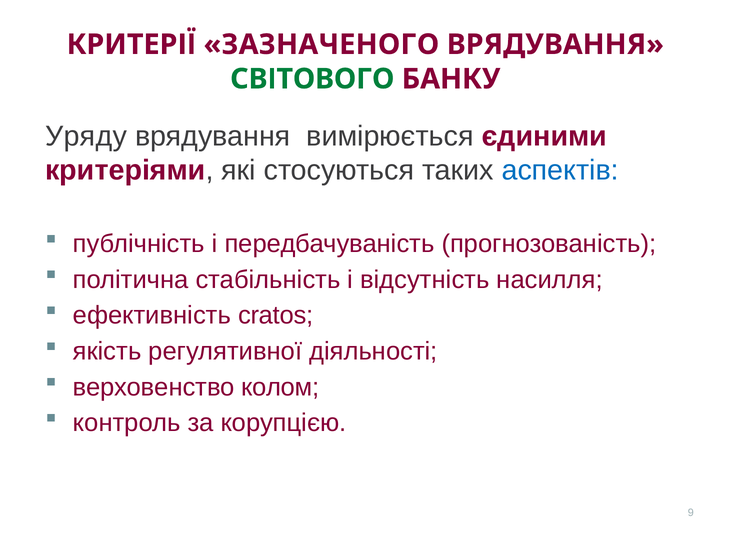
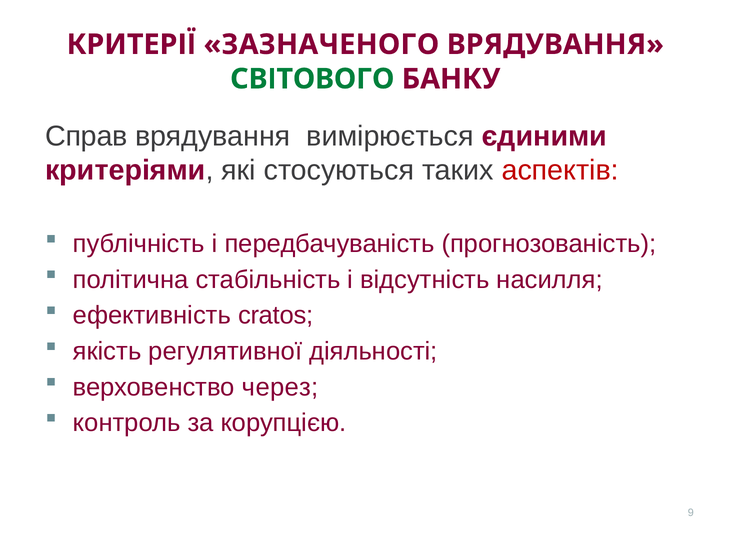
Уряду: Уряду -> Справ
аспектів colour: blue -> red
колом: колом -> через
